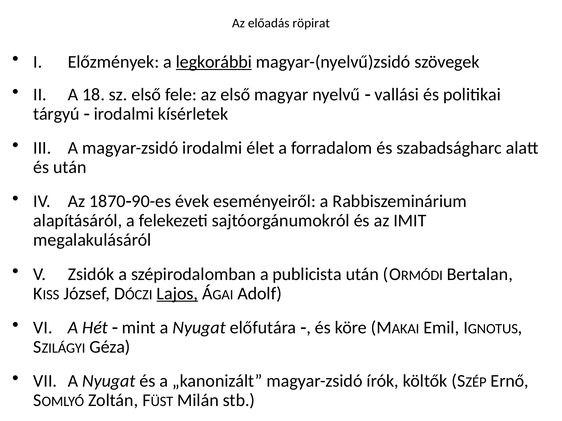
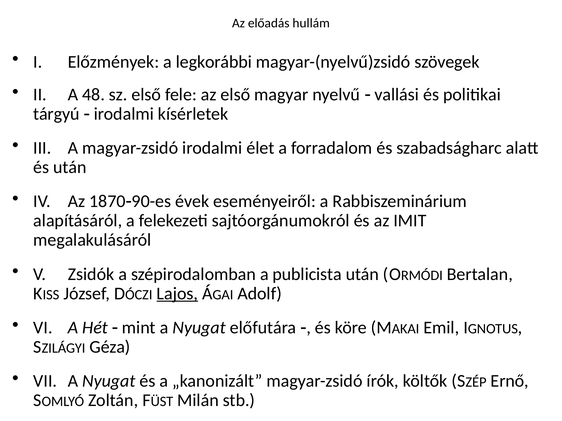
röpirat: röpirat -> hullám
legkorábbi underline: present -> none
18: 18 -> 48
